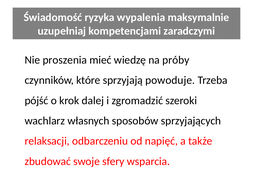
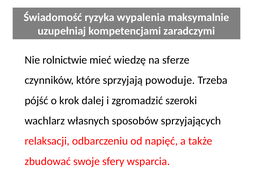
proszenia: proszenia -> rolnictwie
próby: próby -> sferze
